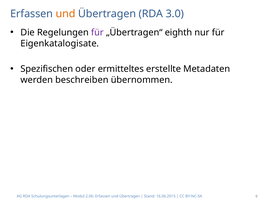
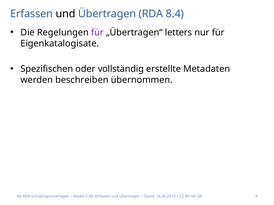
und at (66, 14) colour: orange -> black
3.0: 3.0 -> 8.4
eighth: eighth -> letters
ermitteltes: ermitteltes -> vollständig
